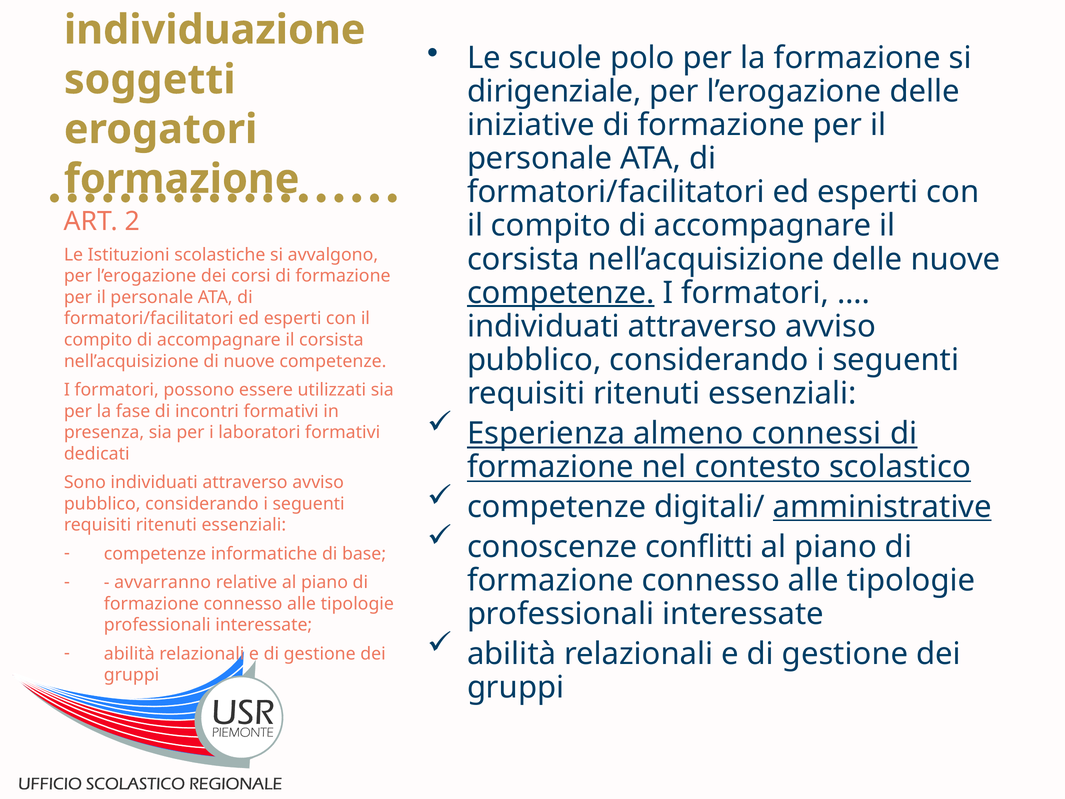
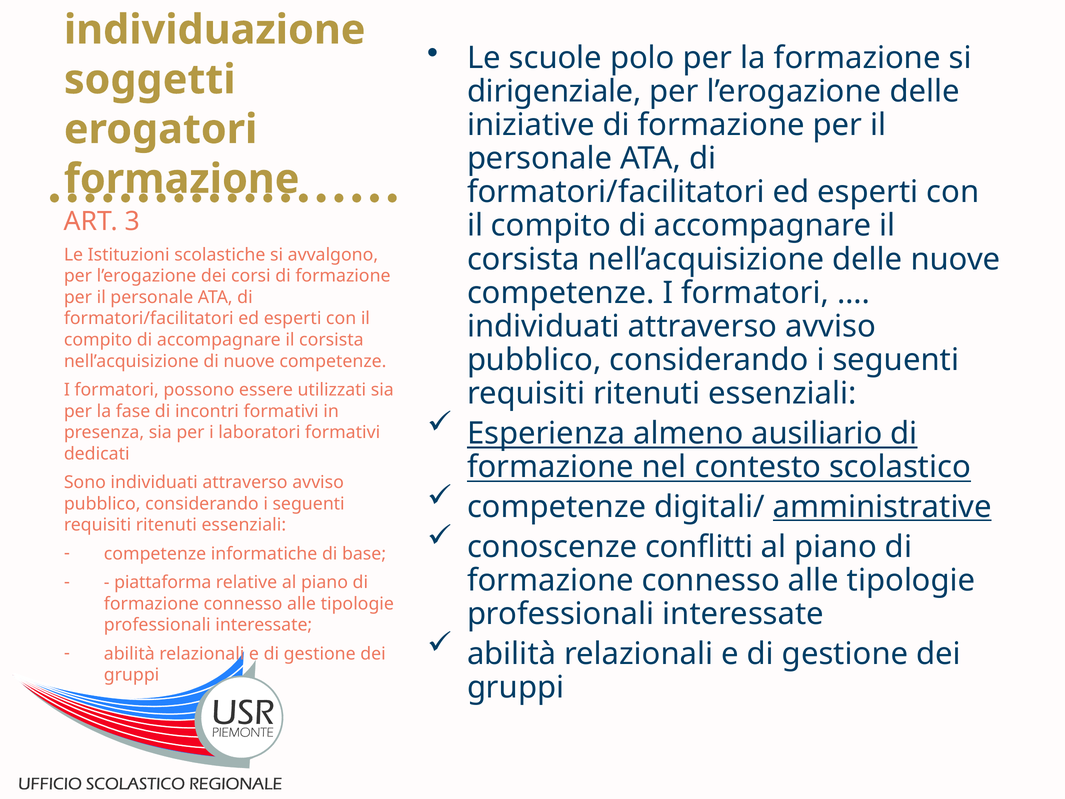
2: 2 -> 3
competenze at (561, 293) underline: present -> none
connessi: connessi -> ausiliario
avvarranno: avvarranno -> piattaforma
